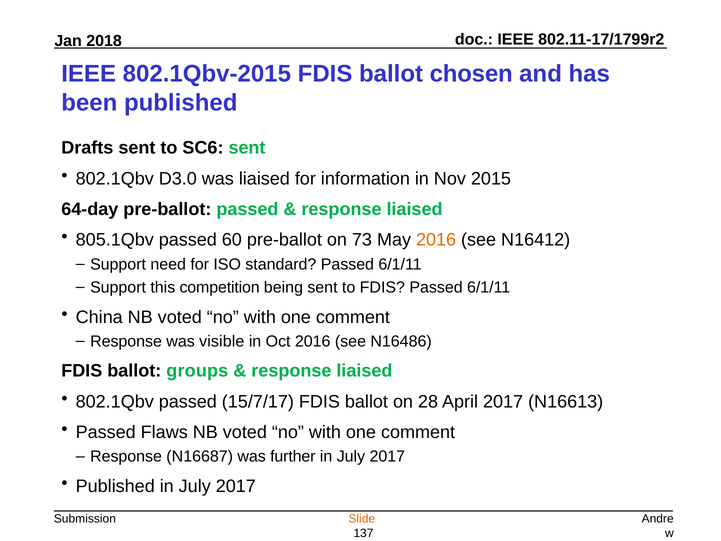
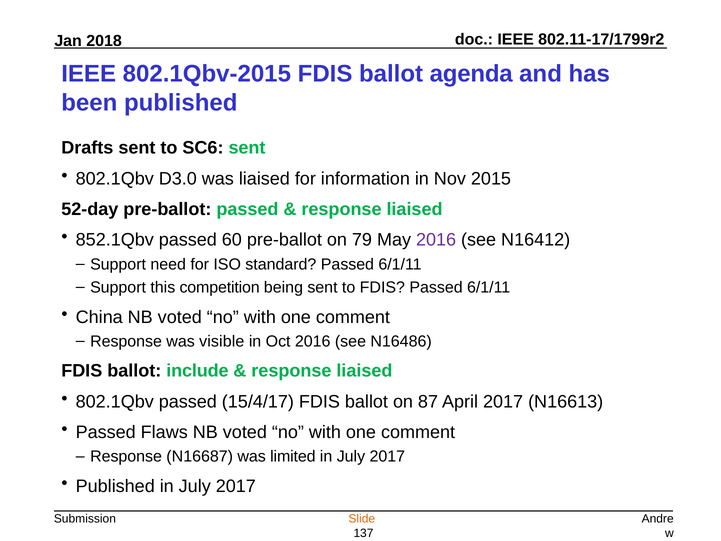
chosen: chosen -> agenda
64-day: 64-day -> 52-day
805.1Qbv: 805.1Qbv -> 852.1Qbv
73: 73 -> 79
2016 at (436, 240) colour: orange -> purple
groups: groups -> include
15/7/17: 15/7/17 -> 15/4/17
28: 28 -> 87
further: further -> limited
